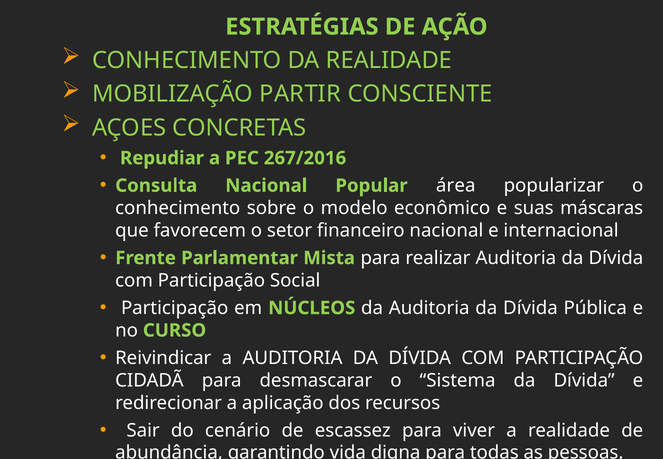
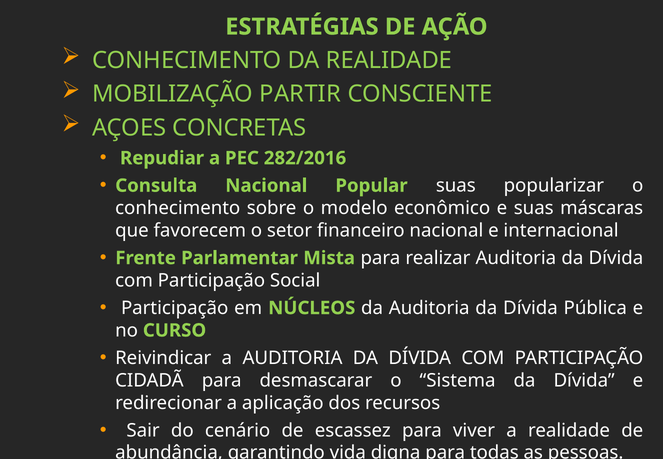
267/2016: 267/2016 -> 282/2016
Popular área: área -> suas
